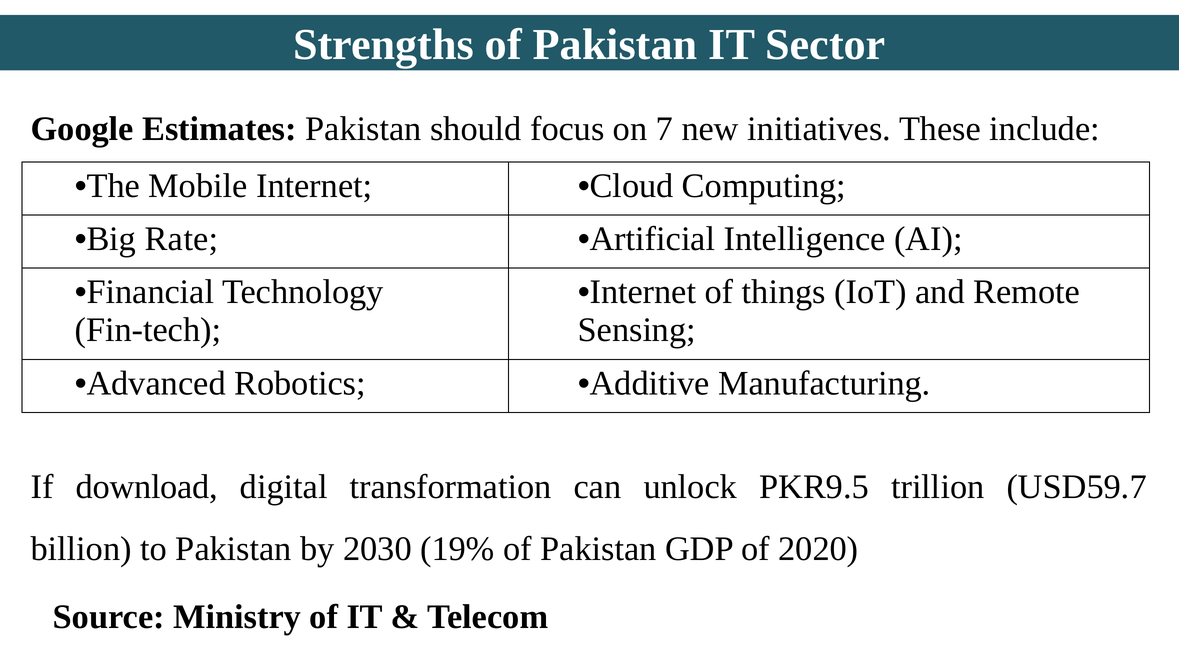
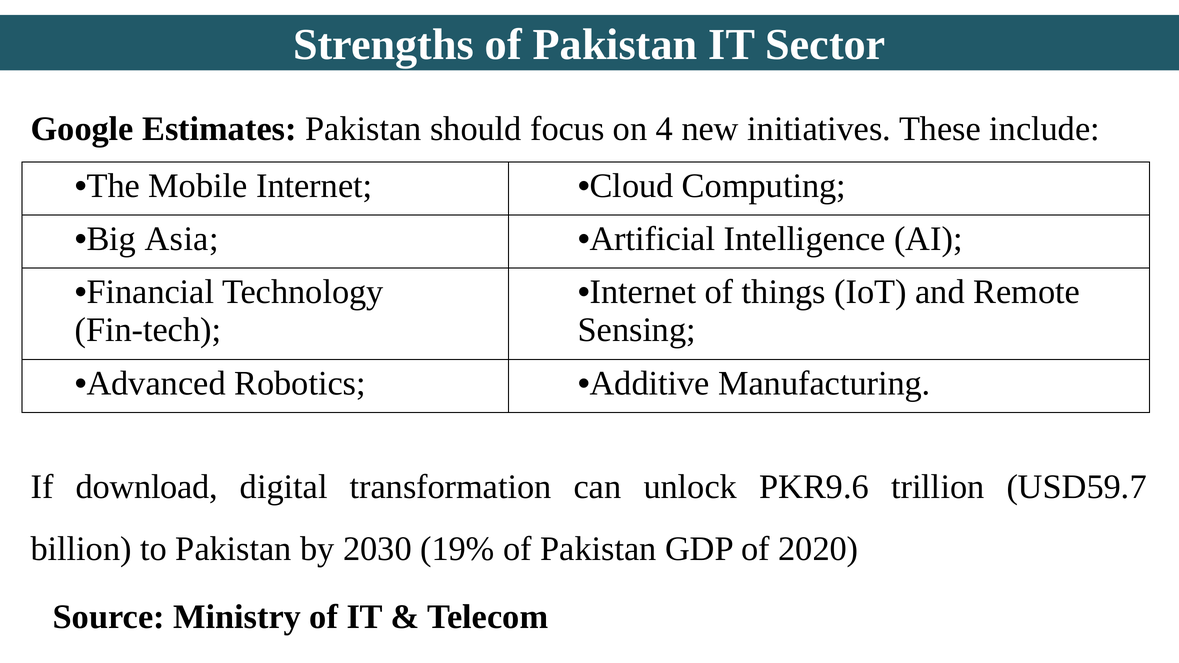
7: 7 -> 4
Rate: Rate -> Asia
PKR9.5: PKR9.5 -> PKR9.6
